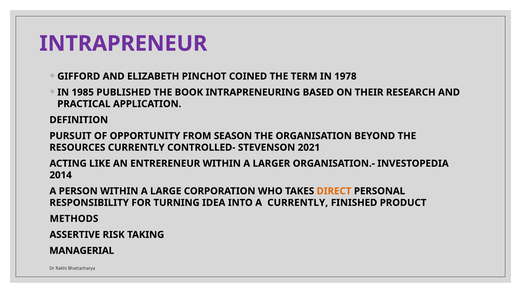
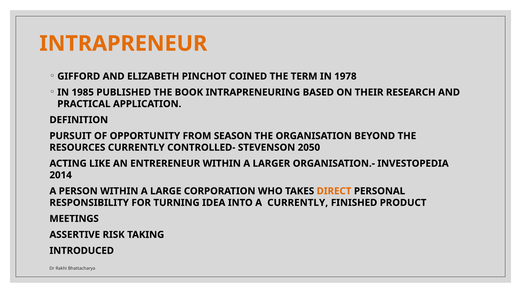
INTRAPRENEUR colour: purple -> orange
2021: 2021 -> 2050
METHODS: METHODS -> MEETINGS
MANAGERIAL: MANAGERIAL -> INTRODUCED
